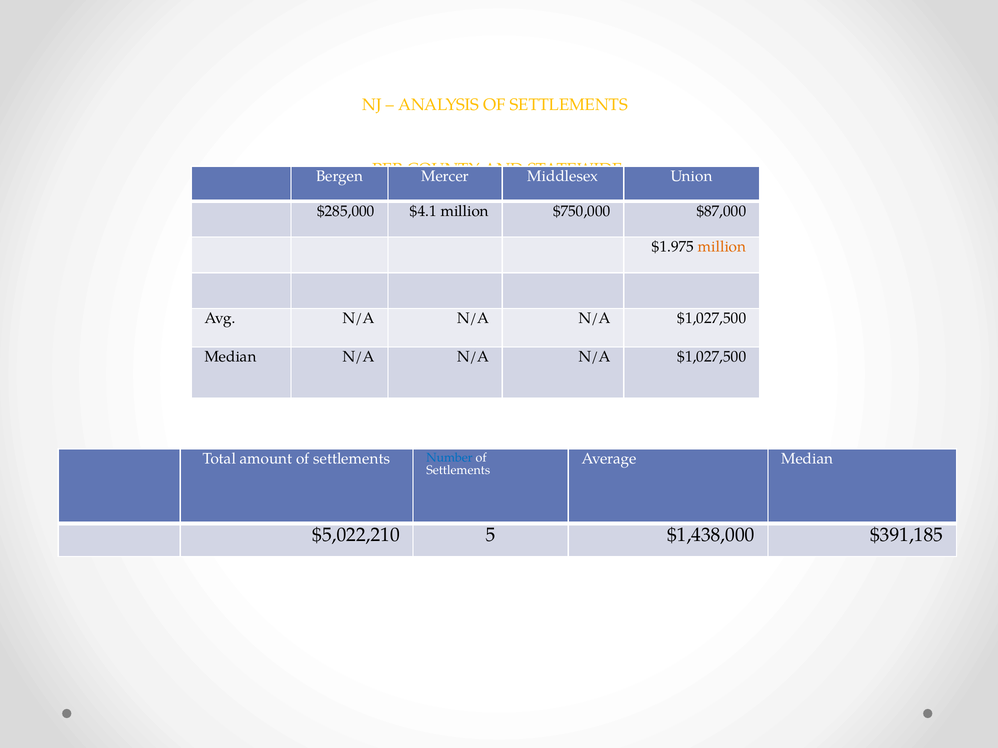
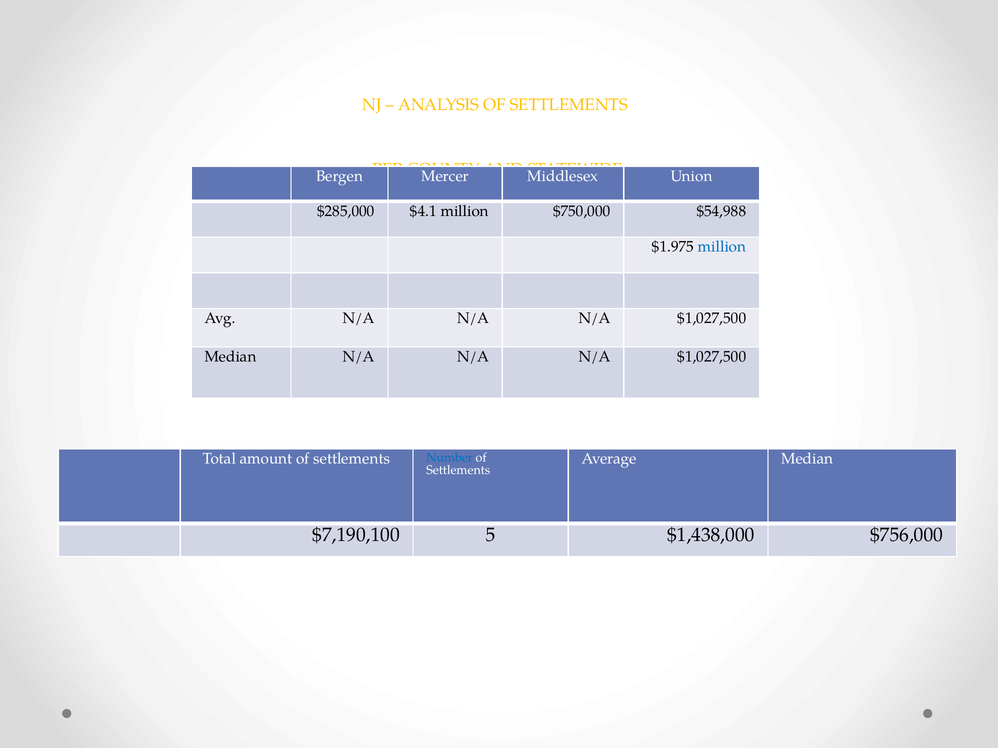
$87,000: $87,000 -> $54,988
million at (722, 247) colour: orange -> blue
$5,022,210: $5,022,210 -> $7,190,100
$391,185: $391,185 -> $756,000
